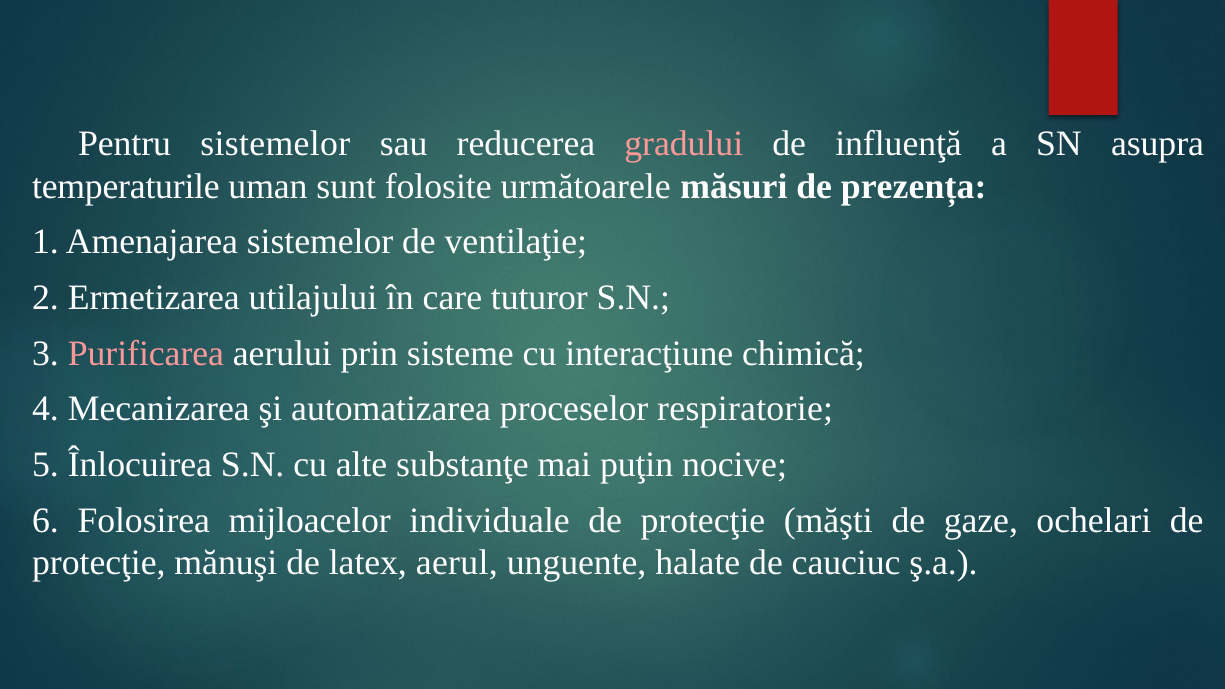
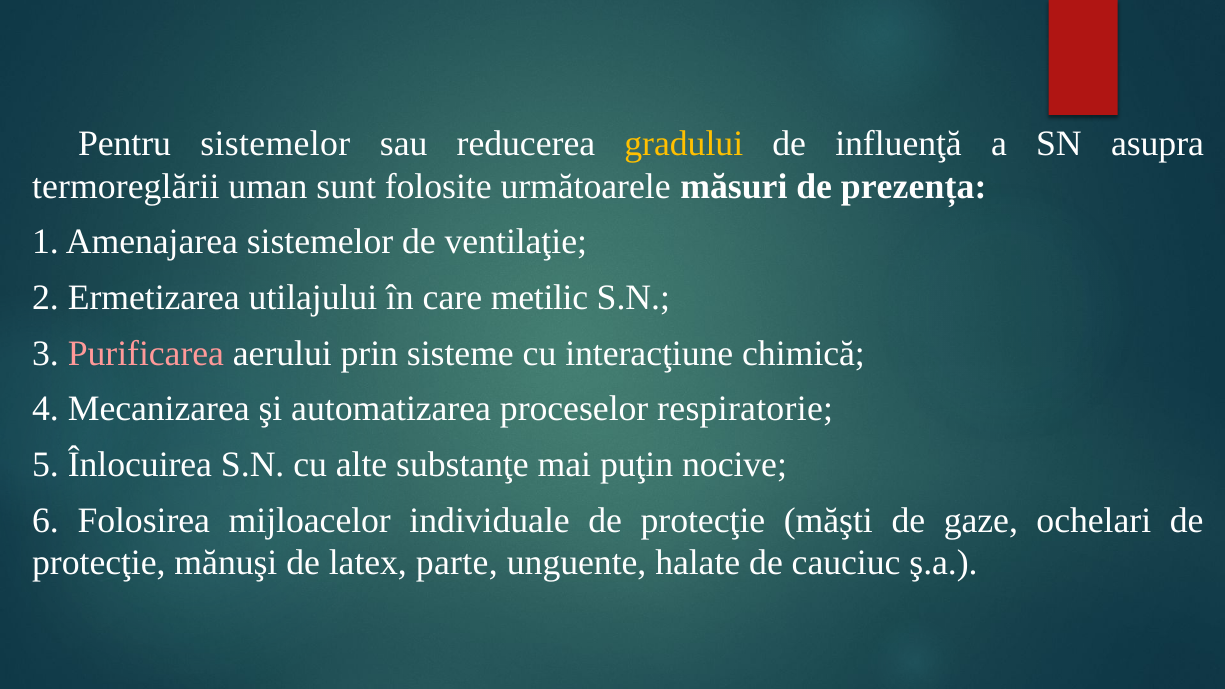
gradului colour: pink -> yellow
temperaturile: temperaturile -> termoreglării
tuturor: tuturor -> metilic
aerul: aerul -> parte
